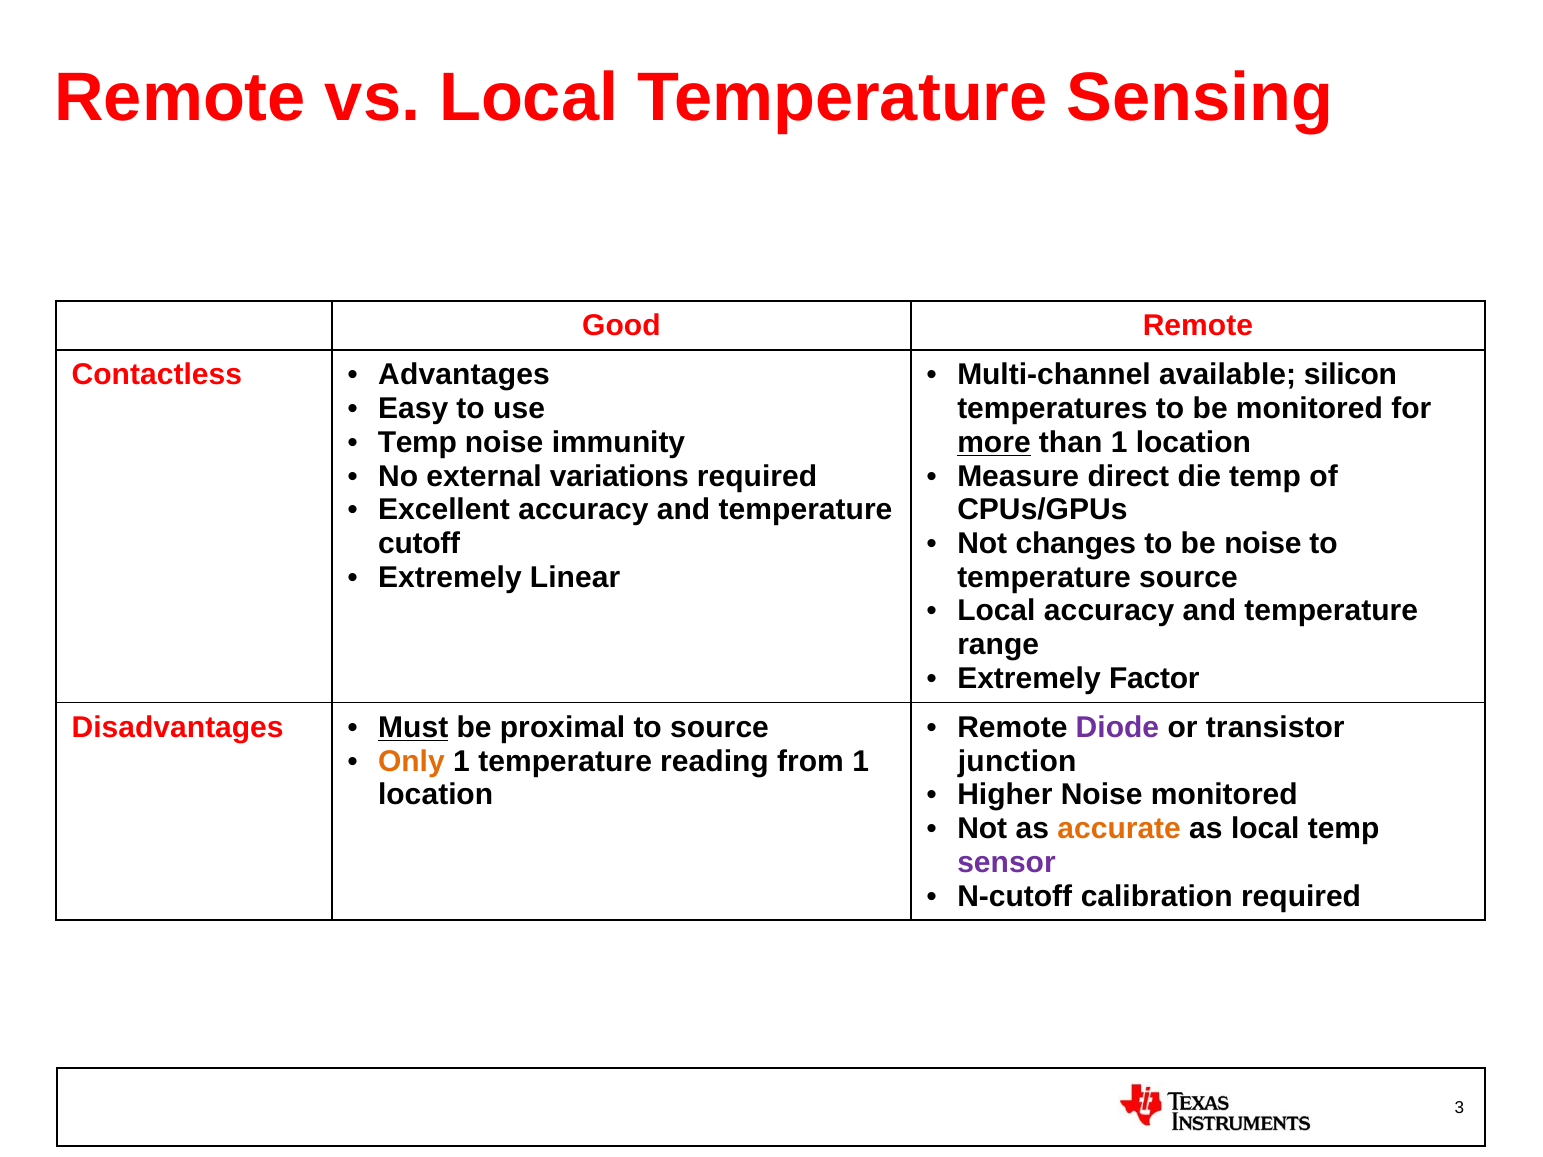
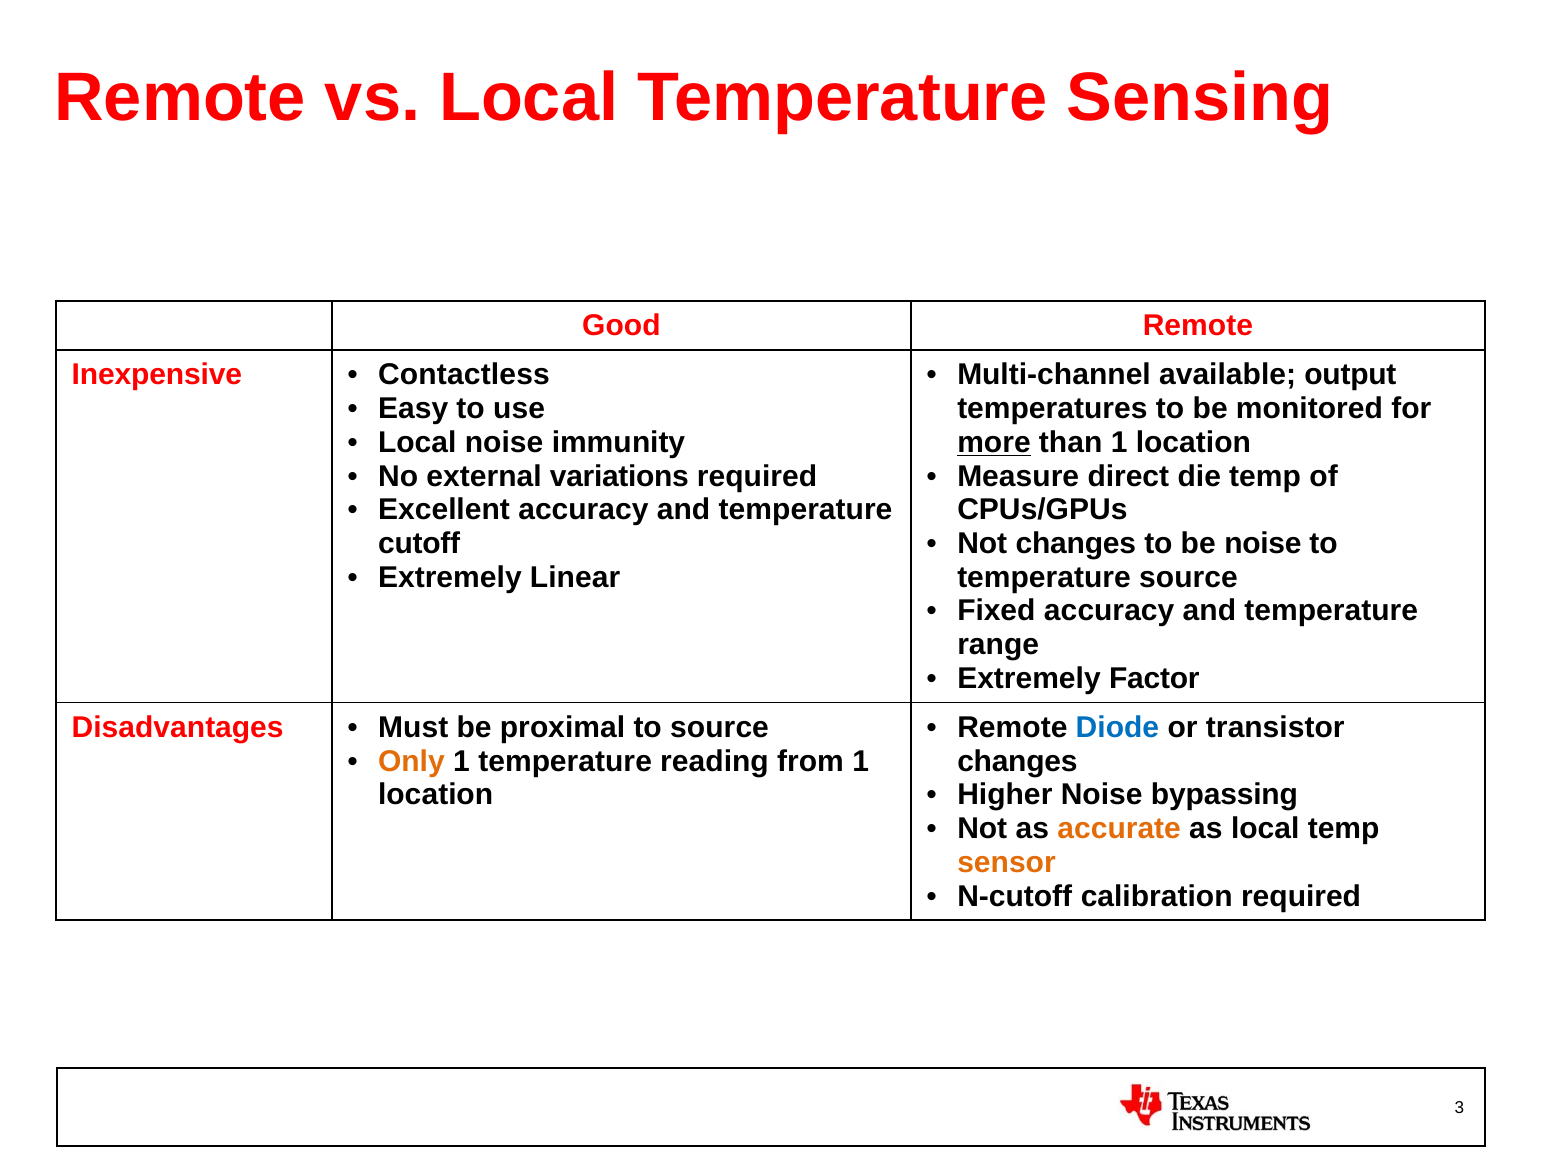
Contactless: Contactless -> Inexpensive
Advantages: Advantages -> Contactless
silicon: silicon -> output
Temp at (417, 443): Temp -> Local
Local at (996, 611): Local -> Fixed
Must underline: present -> none
Diode colour: purple -> blue
junction at (1017, 762): junction -> changes
Noise monitored: monitored -> bypassing
sensor colour: purple -> orange
